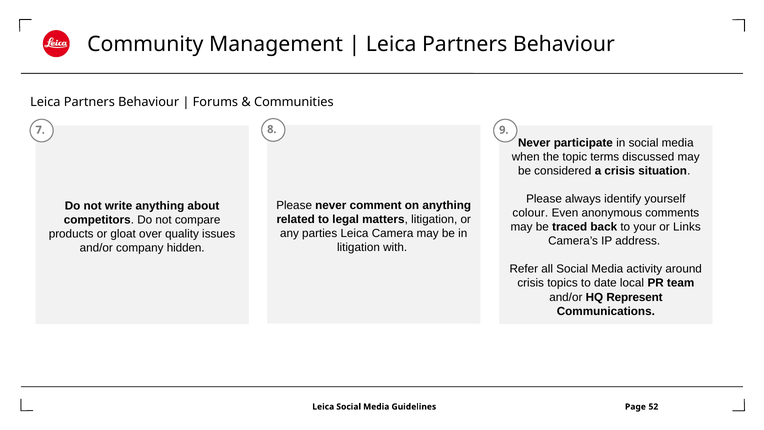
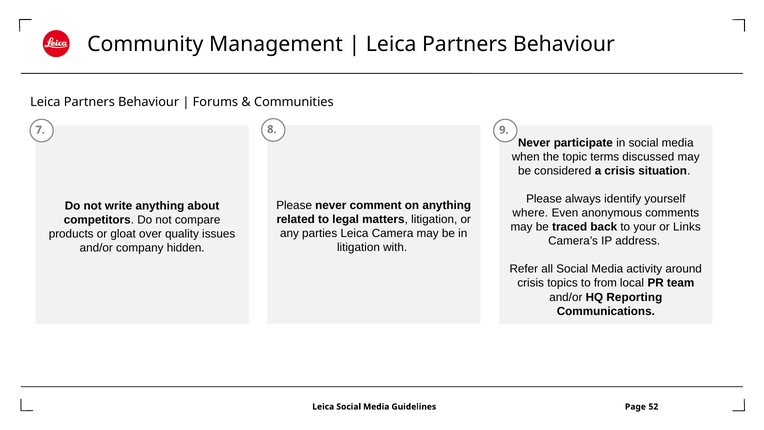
colour: colour -> where
date: date -> from
Represent: Represent -> Reporting
